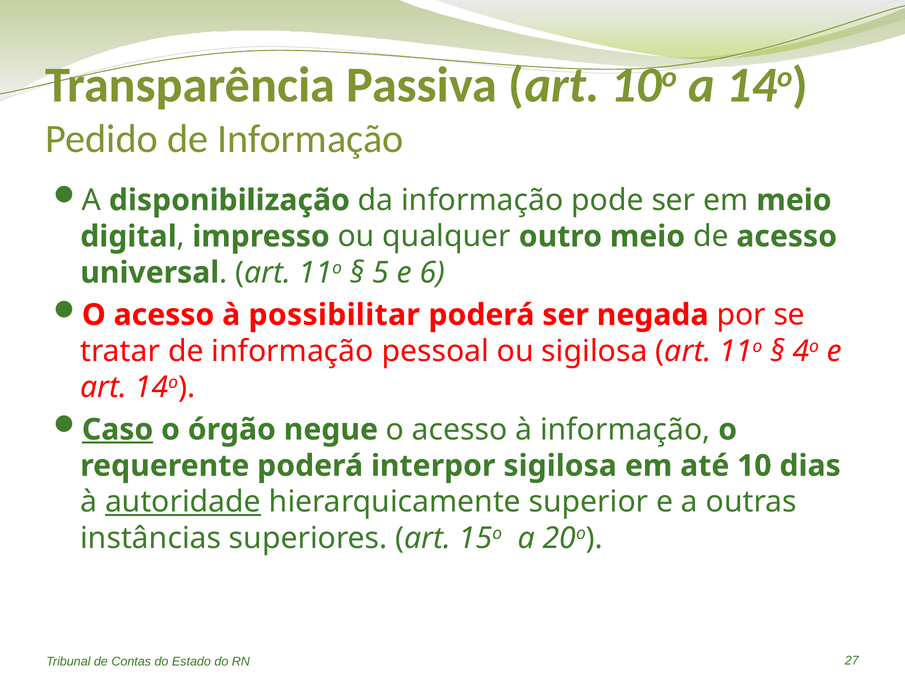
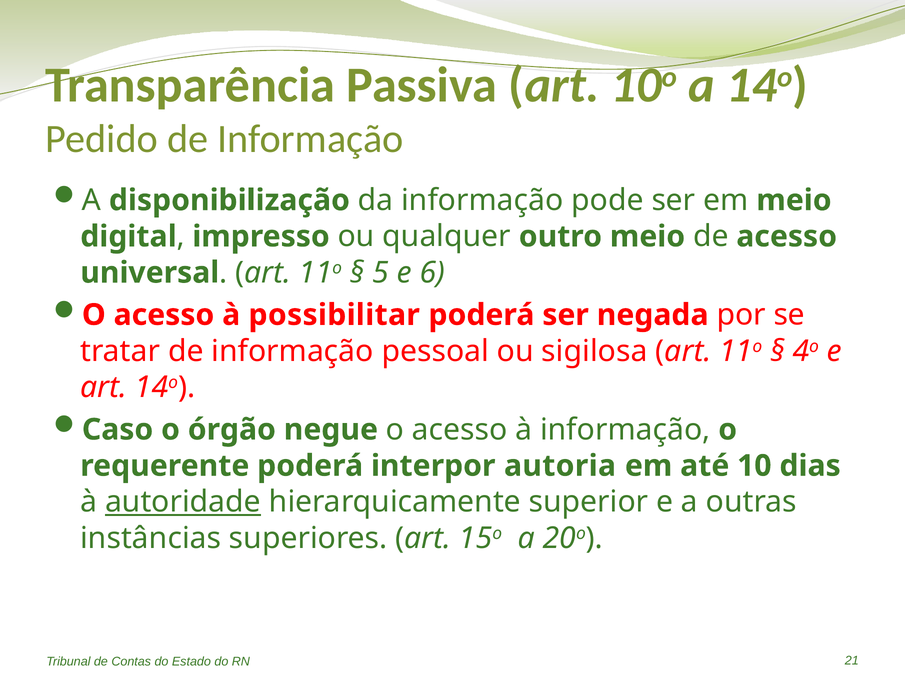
Caso underline: present -> none
interpor sigilosa: sigilosa -> autoria
27: 27 -> 21
